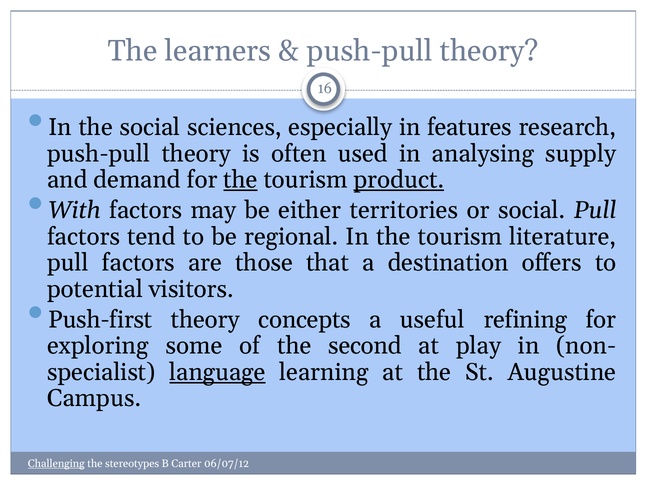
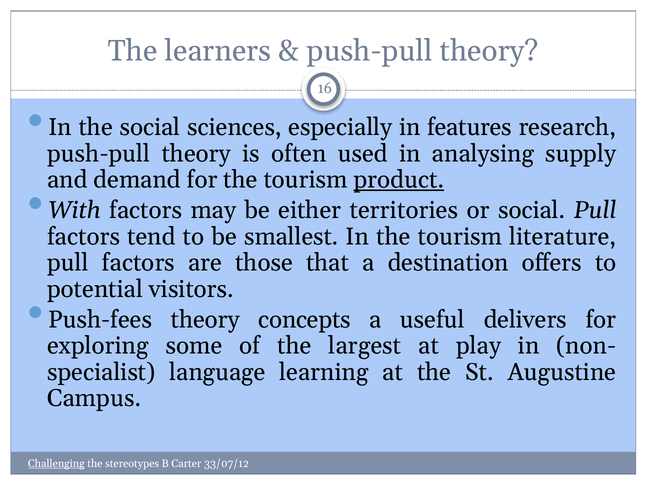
the at (241, 180) underline: present -> none
regional: regional -> smallest
Push-first: Push-first -> Push-fees
refining: refining -> delivers
second: second -> largest
language underline: present -> none
06/07/12: 06/07/12 -> 33/07/12
